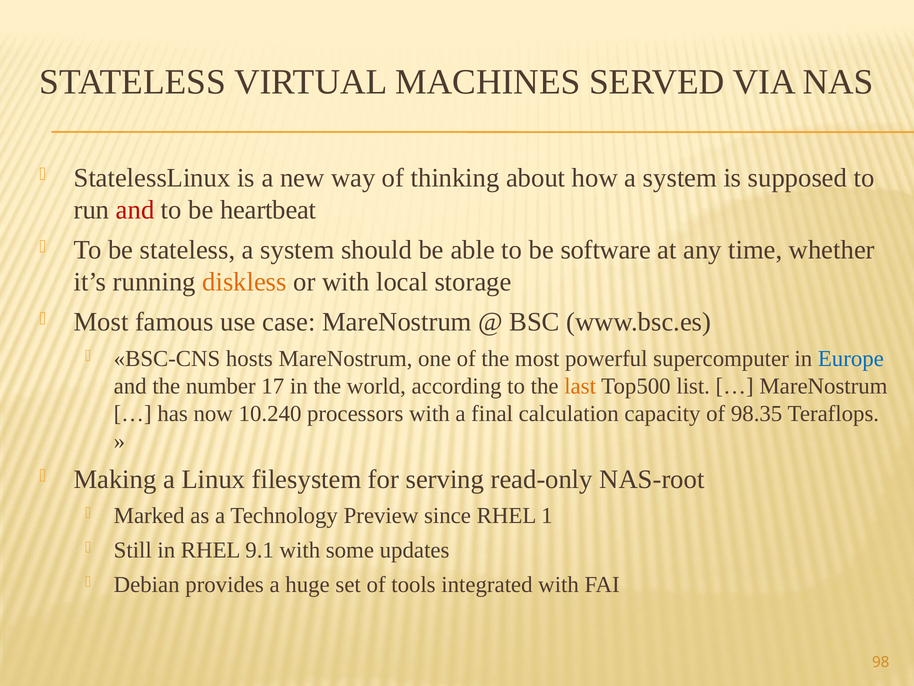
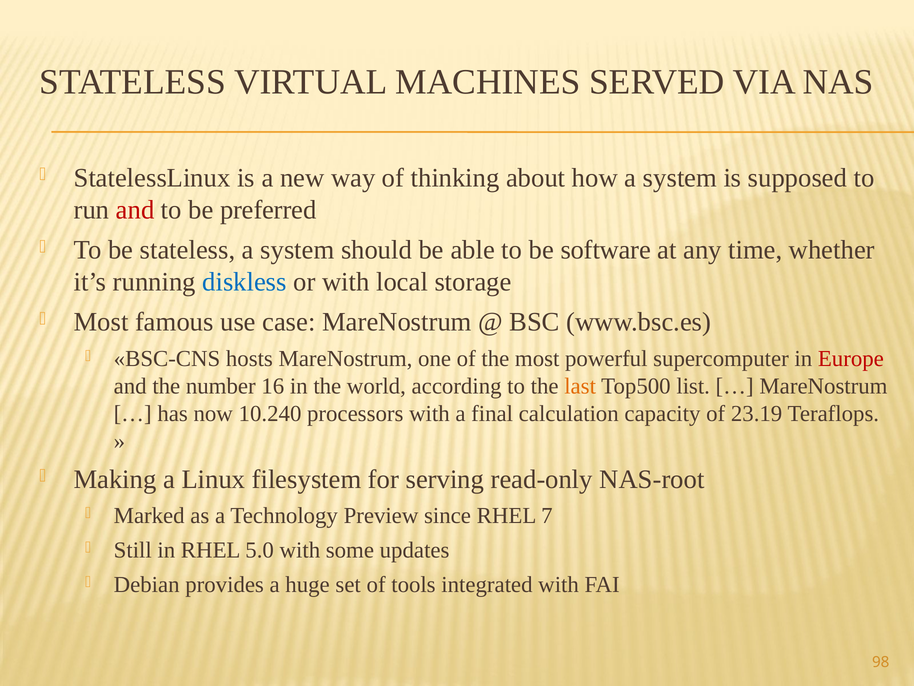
heartbeat: heartbeat -> preferred
diskless colour: orange -> blue
Europe colour: blue -> red
17: 17 -> 16
98.35: 98.35 -> 23.19
1: 1 -> 7
9.1: 9.1 -> 5.0
